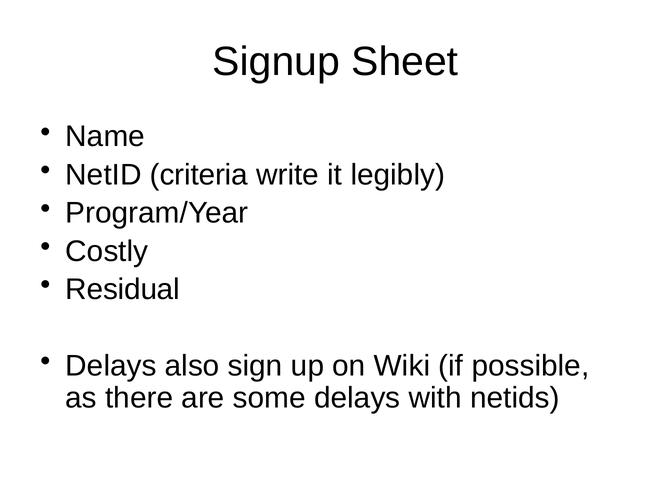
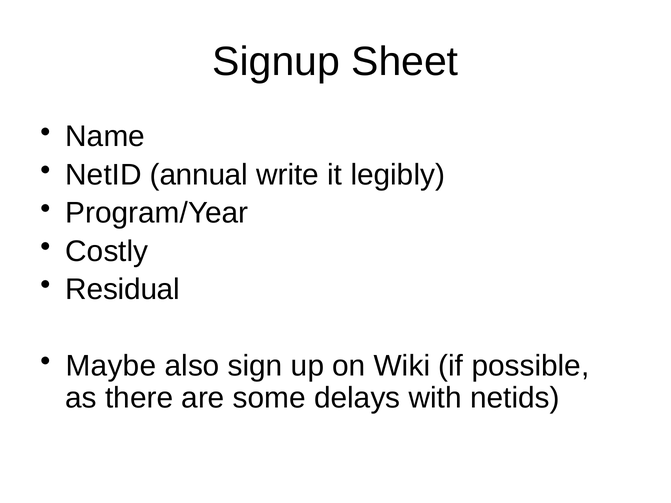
criteria: criteria -> annual
Delays at (111, 366): Delays -> Maybe
